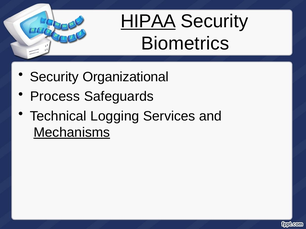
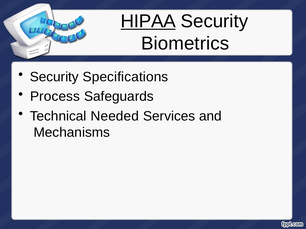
Organizational: Organizational -> Specifications
Logging: Logging -> Needed
Mechanisms underline: present -> none
